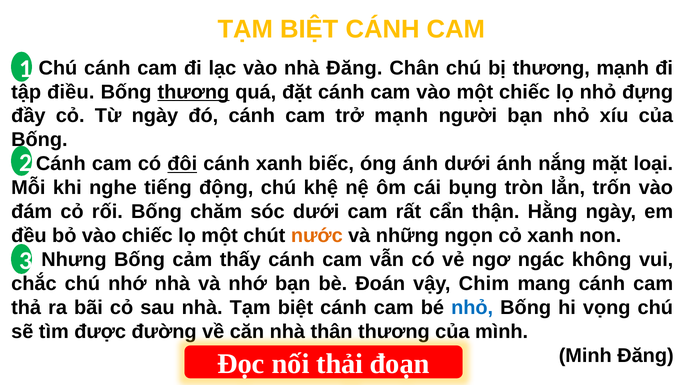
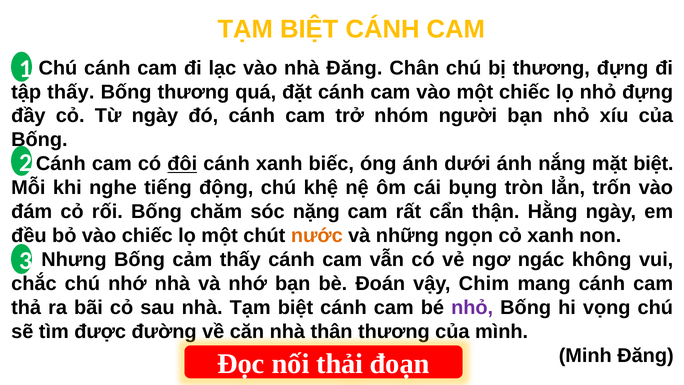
thương mạnh: mạnh -> đựng
tập điều: điều -> thấy
thương at (193, 92) underline: present -> none
trở mạnh: mạnh -> nhóm
mặt loại: loại -> biệt
sóc dưới: dưới -> nặng
nhỏ at (472, 307) colour: blue -> purple
